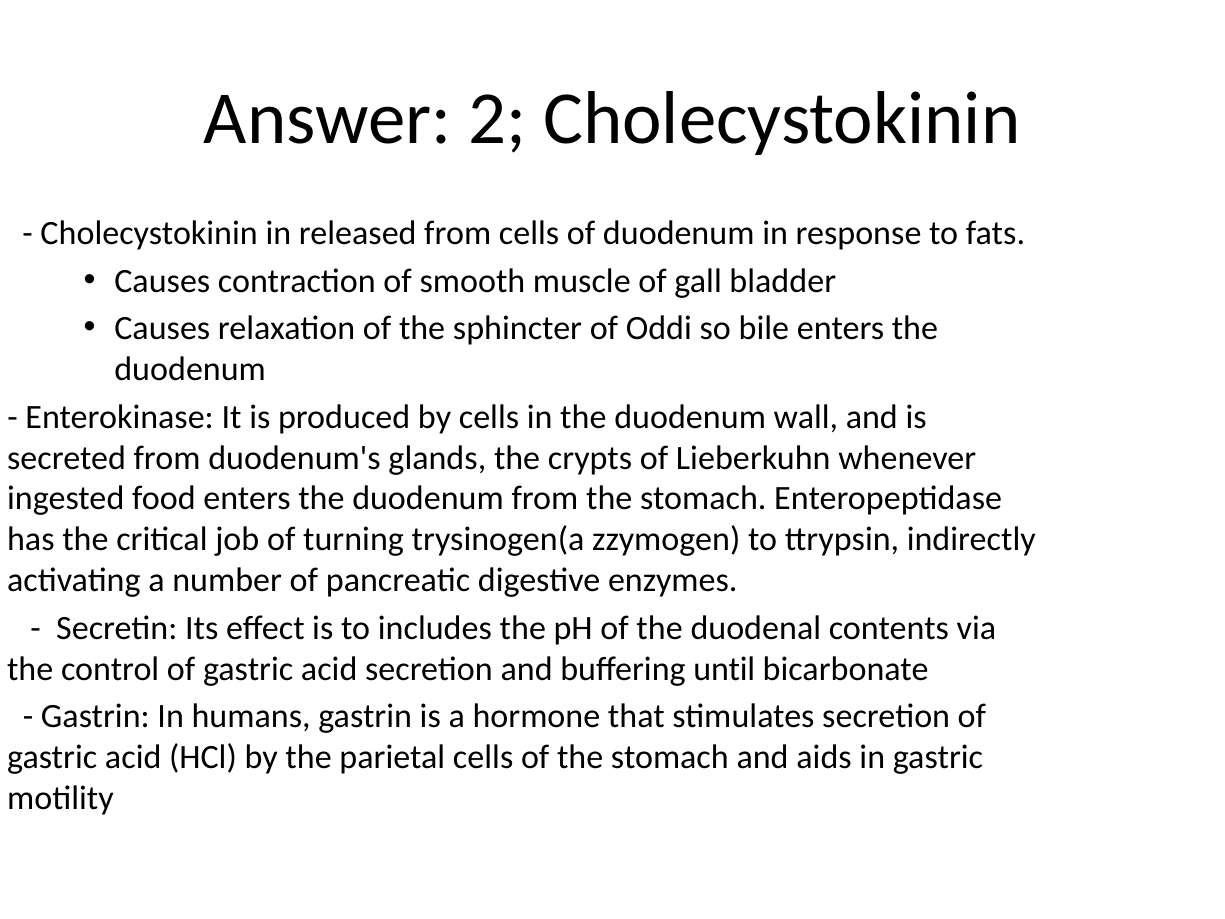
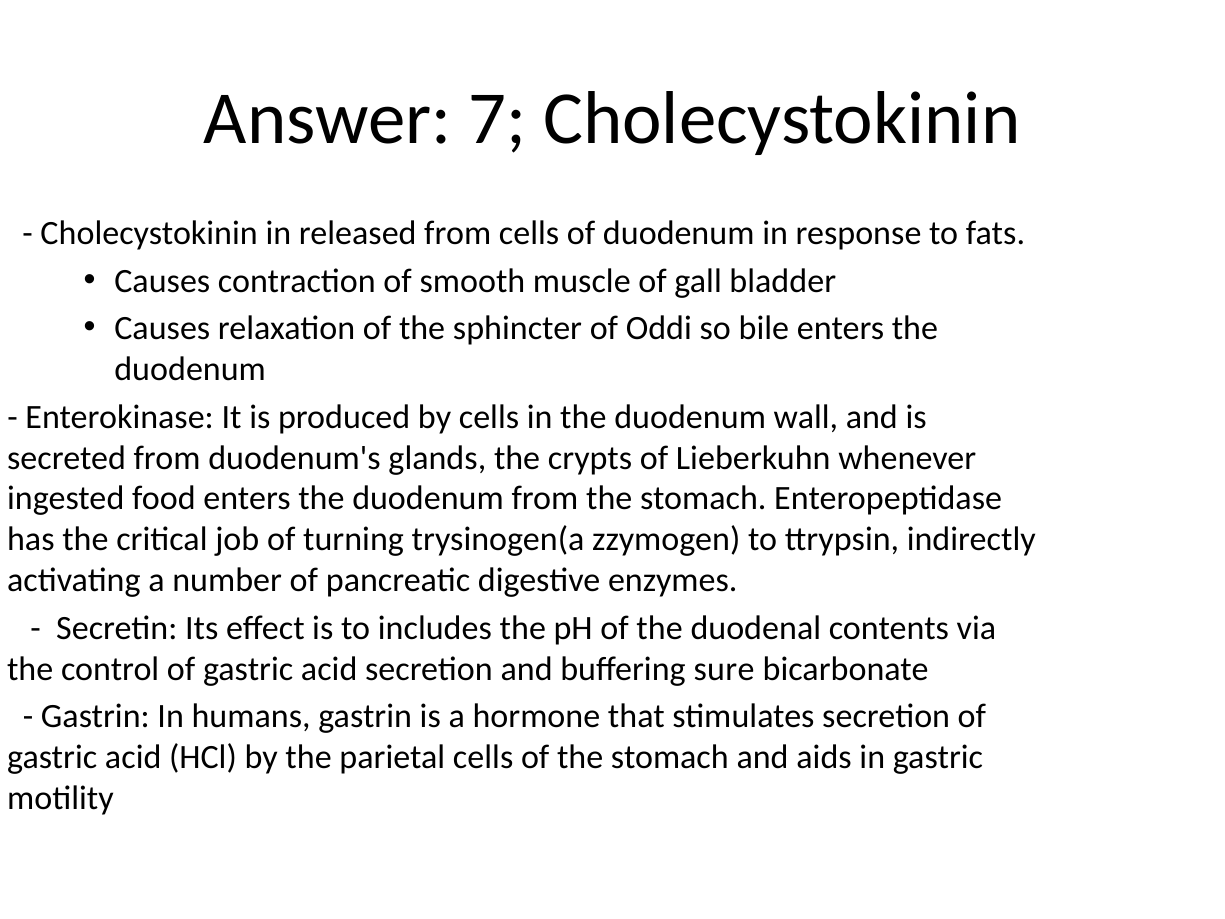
2: 2 -> 7
until: until -> sure
